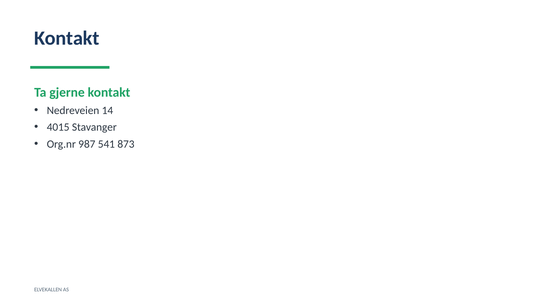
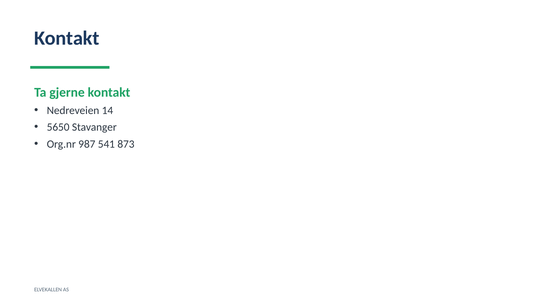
4015: 4015 -> 5650
